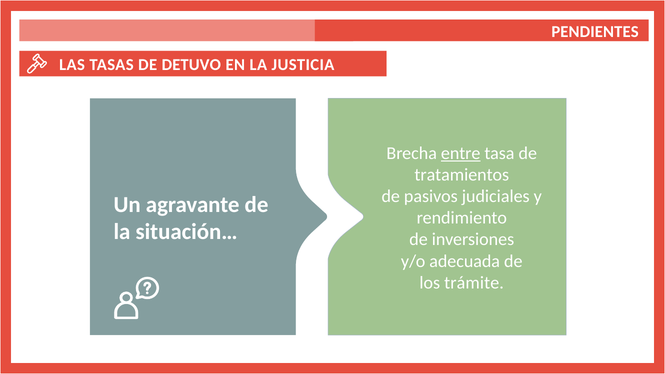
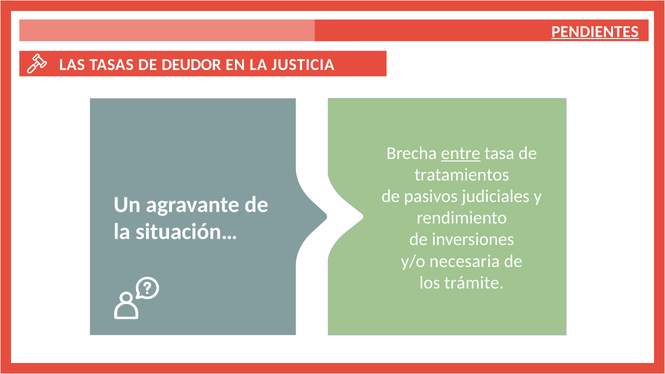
PENDIENTES underline: none -> present
DETUVO: DETUVO -> DEUDOR
adecuada: adecuada -> necesaria
